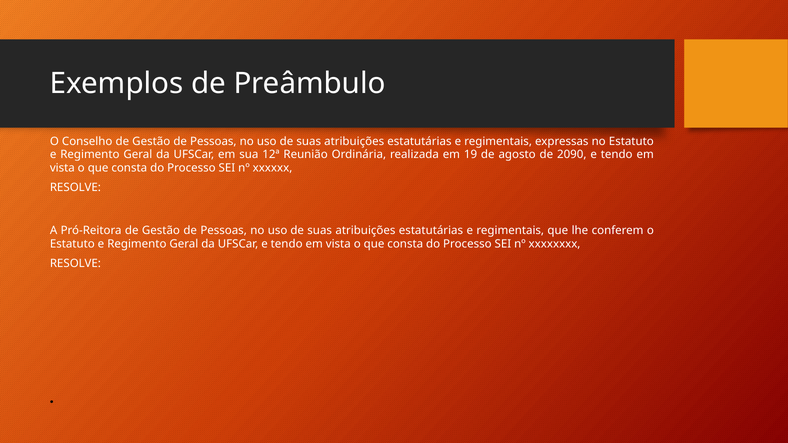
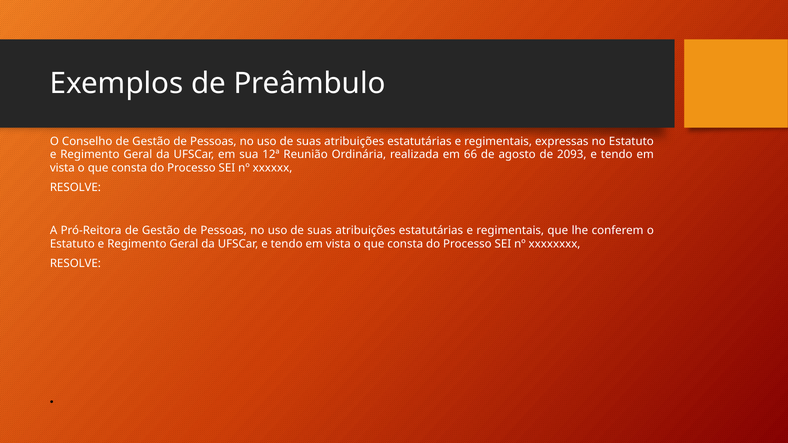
19: 19 -> 66
2090: 2090 -> 2093
